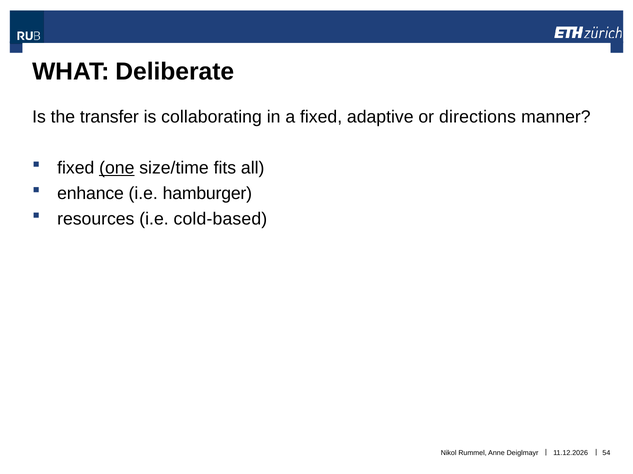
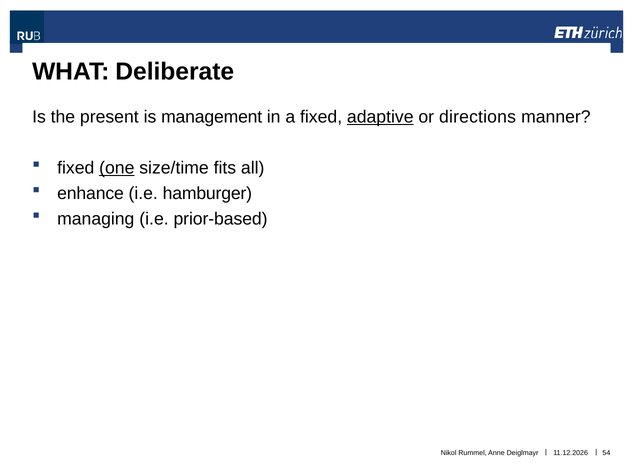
transfer: transfer -> present
collaborating: collaborating -> management
adaptive underline: none -> present
resources: resources -> managing
cold-based: cold-based -> prior-based
